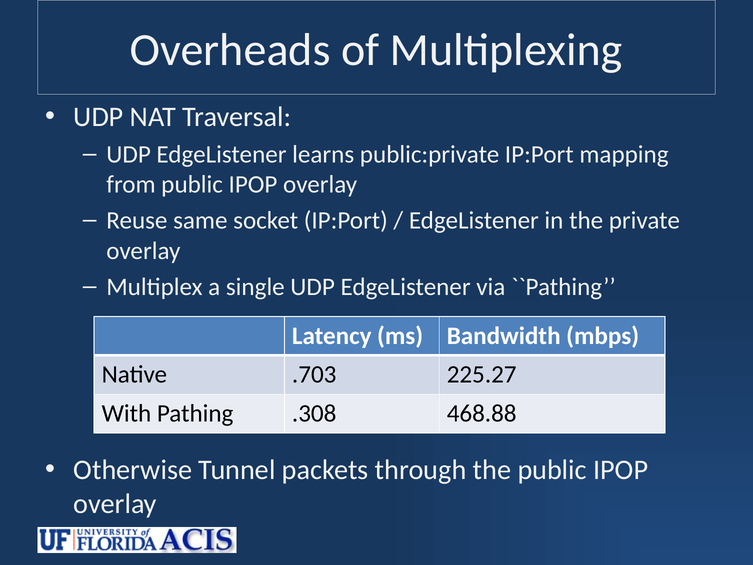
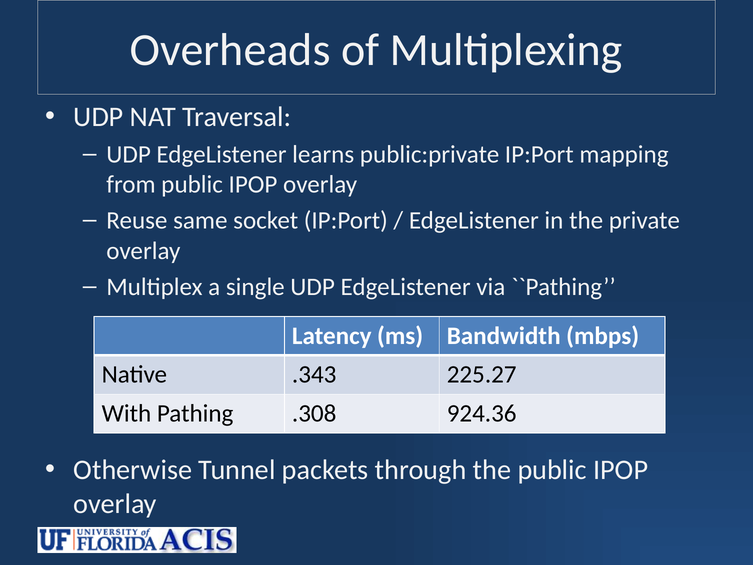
.703: .703 -> .343
468.88: 468.88 -> 924.36
